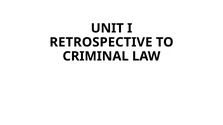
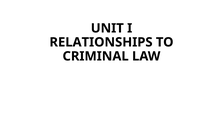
RETROSPECTIVE: RETROSPECTIVE -> RELATIONSHIPS
